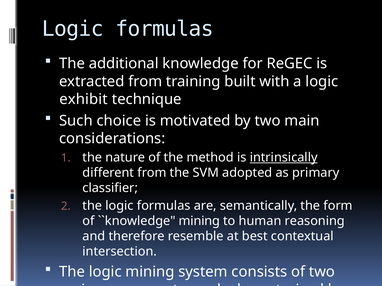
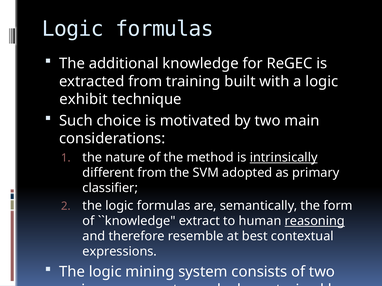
mining at (199, 221): mining -> extract
reasoning underline: none -> present
intersection: intersection -> expressions
